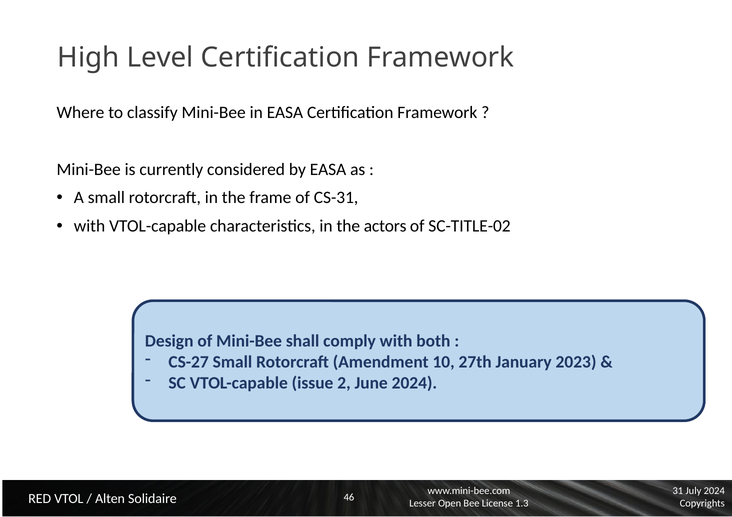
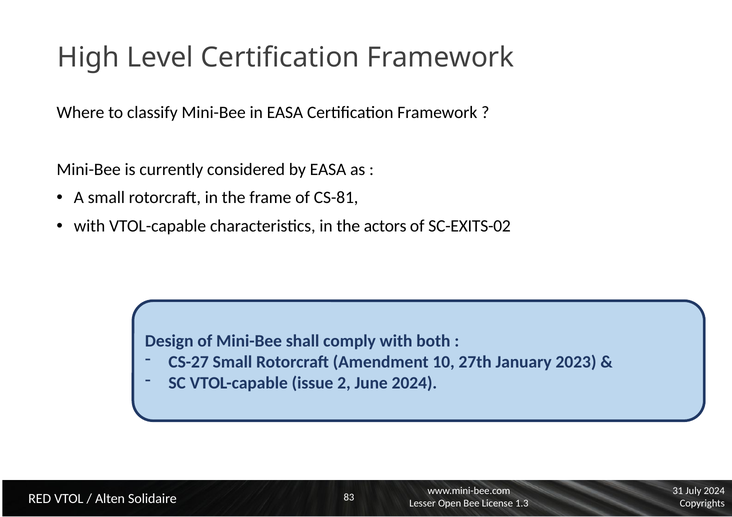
CS-31: CS-31 -> CS-81
SC-TITLE-02: SC-TITLE-02 -> SC-EXITS-02
46: 46 -> 83
